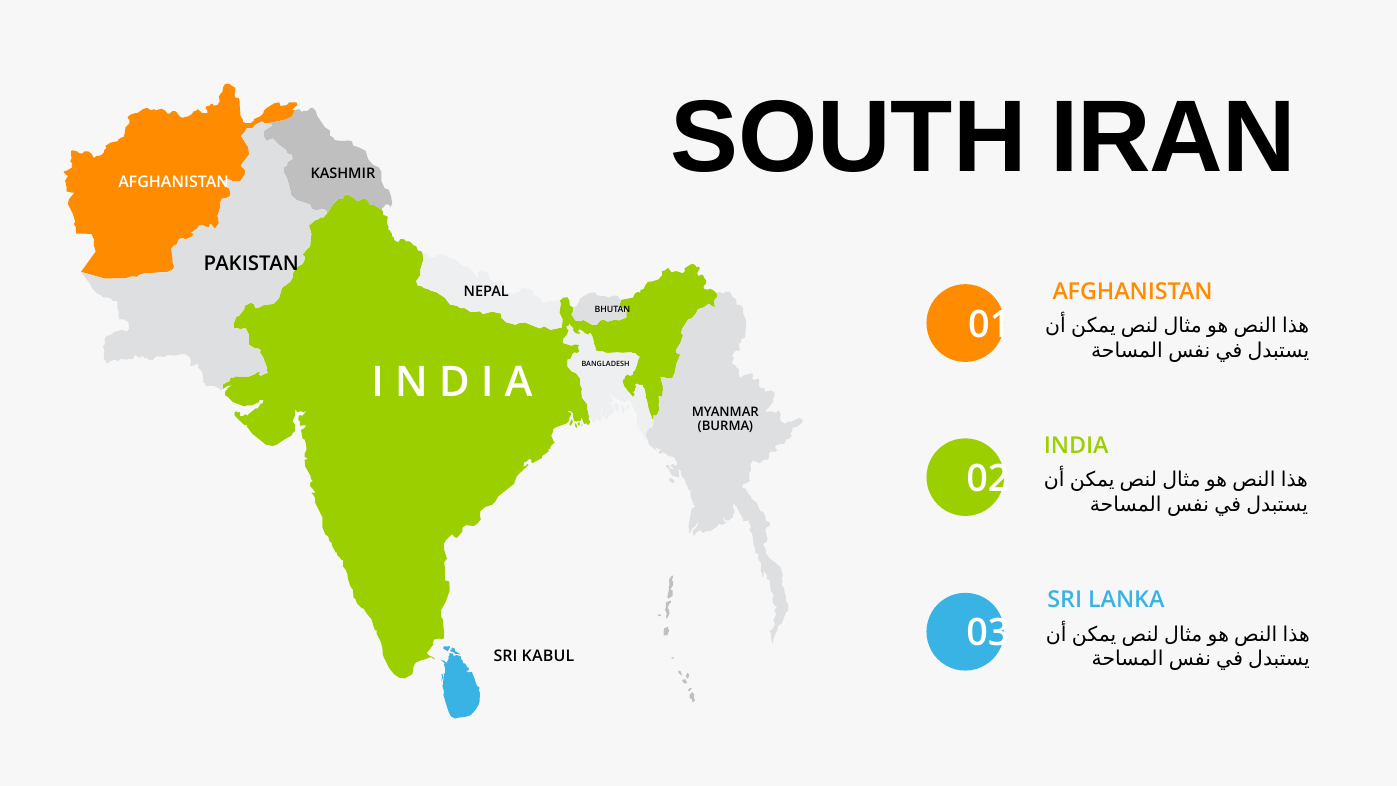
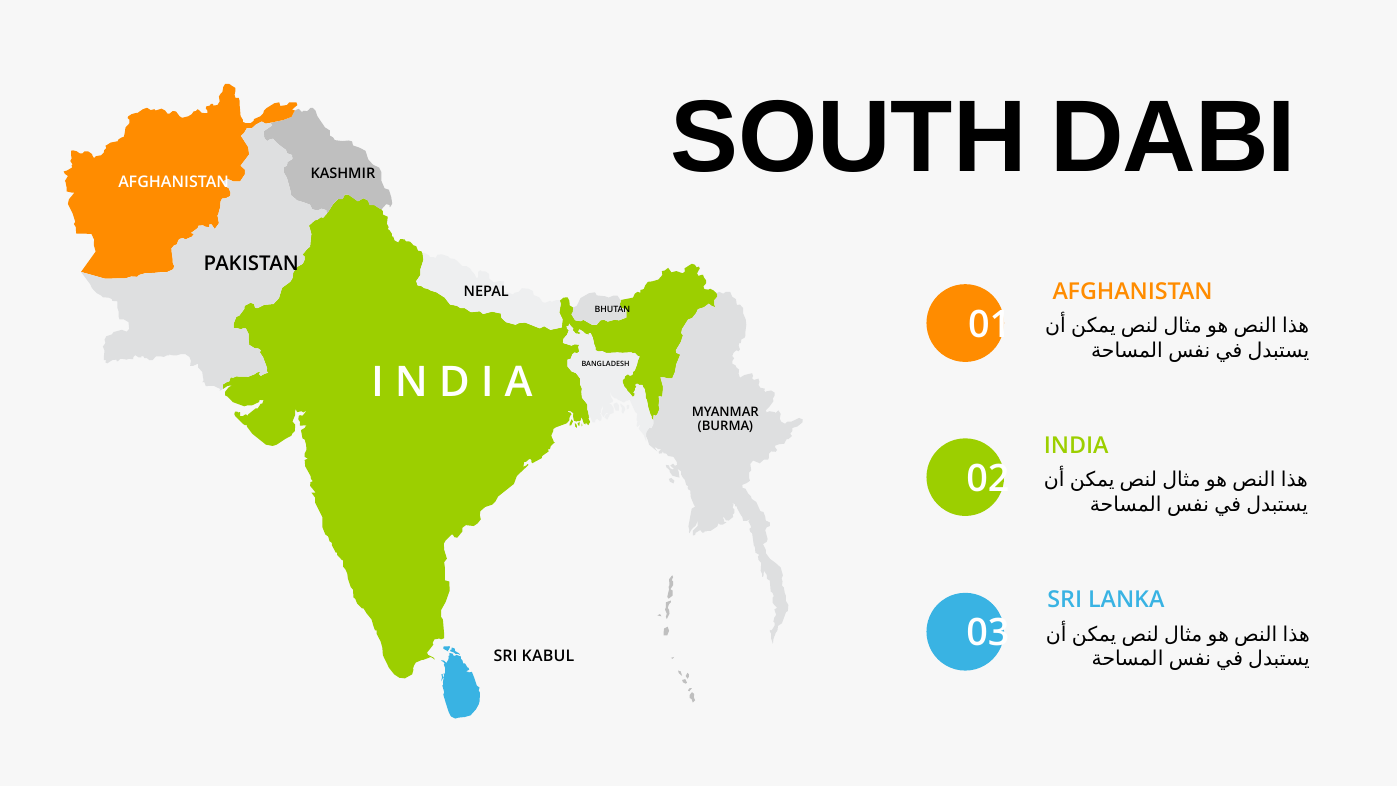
IRAN: IRAN -> DABI
